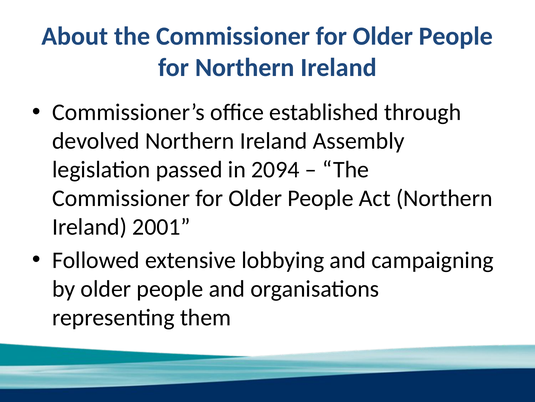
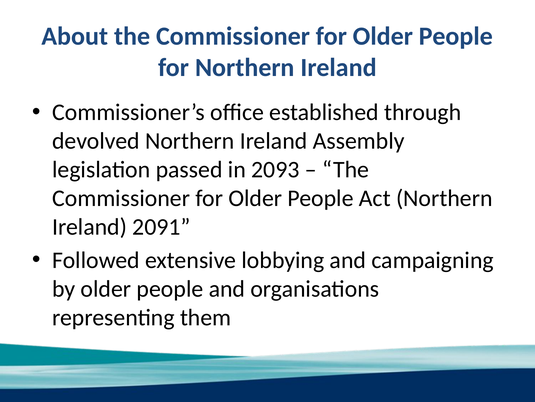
2094: 2094 -> 2093
2001: 2001 -> 2091
